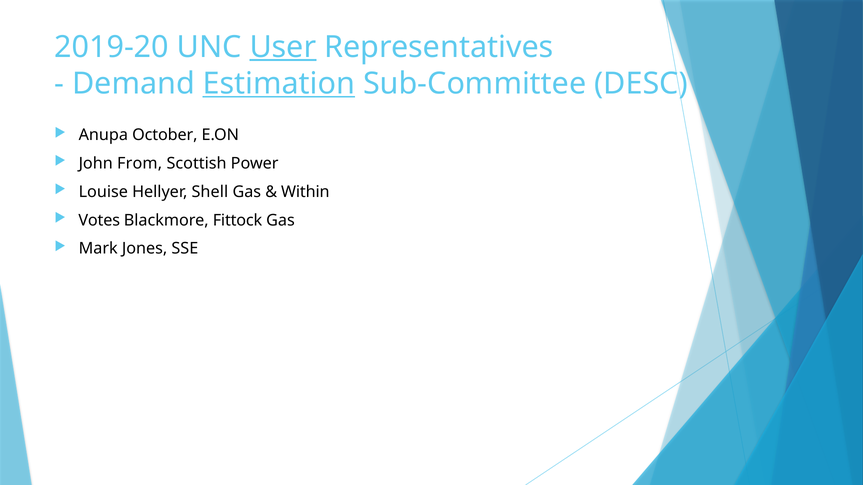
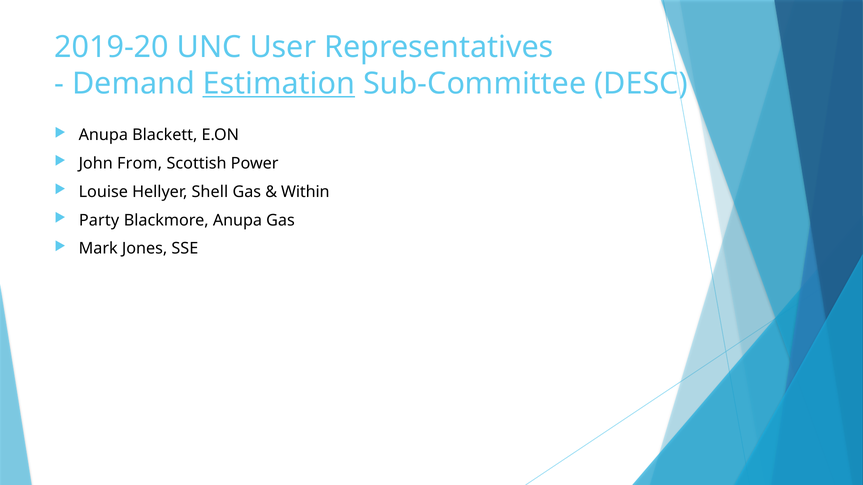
User underline: present -> none
October: October -> Blackett
Votes: Votes -> Party
Blackmore Fittock: Fittock -> Anupa
